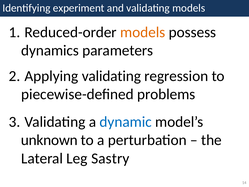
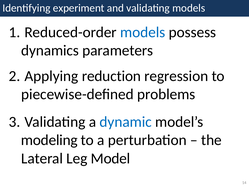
models at (143, 32) colour: orange -> blue
Applying validating: validating -> reduction
unknown: unknown -> modeling
Sastry: Sastry -> Model
